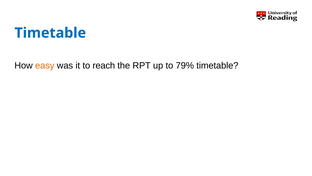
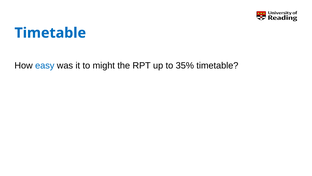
easy colour: orange -> blue
reach: reach -> might
79%: 79% -> 35%
